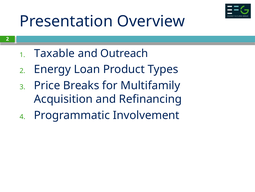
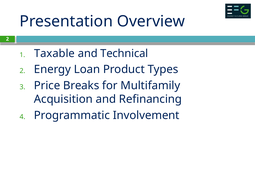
Outreach: Outreach -> Technical
